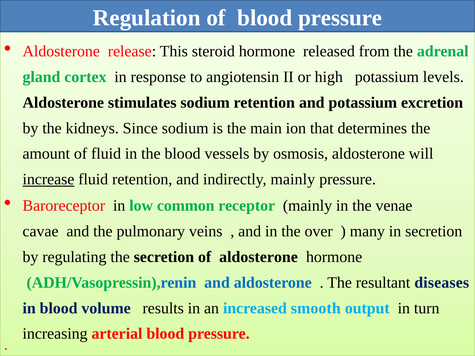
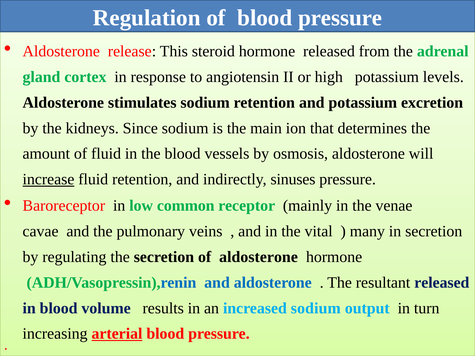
indirectly mainly: mainly -> sinuses
over: over -> vital
resultant diseases: diseases -> released
increased smooth: smooth -> sodium
arterial underline: none -> present
